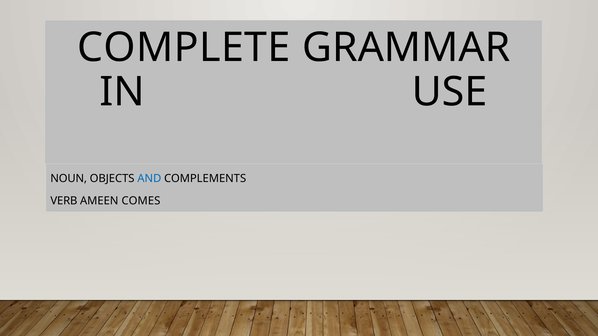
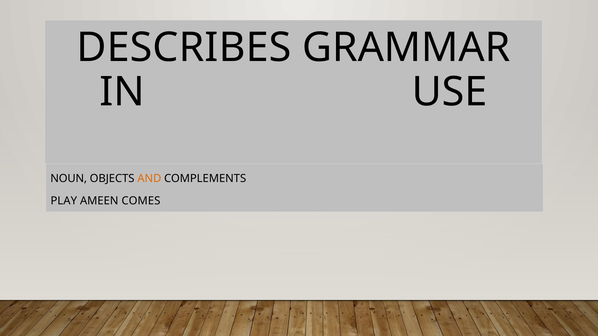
COMPLETE: COMPLETE -> DESCRIBES
AND colour: blue -> orange
VERB: VERB -> PLAY
